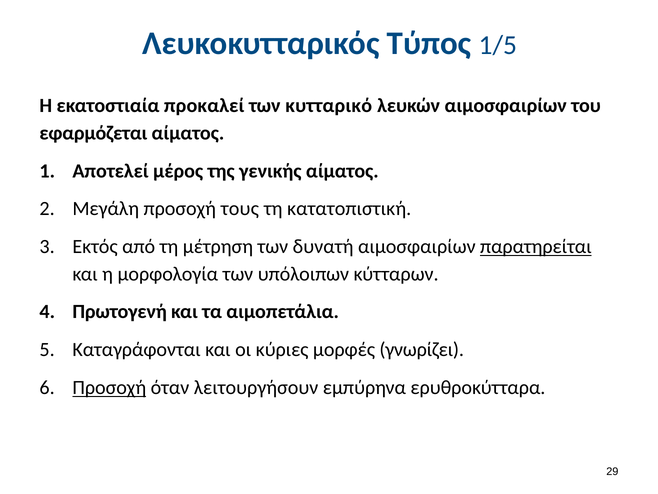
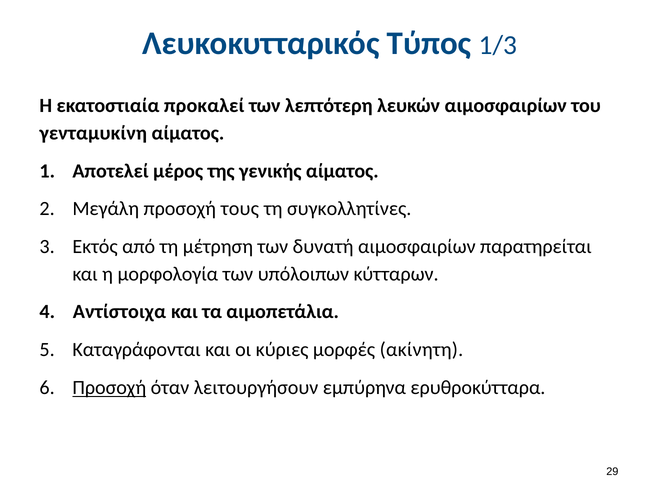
1/5: 1/5 -> 1/3
κυτταρικό: κυτταρικό -> λεπτότερη
εφαρμόζεται: εφαρμόζεται -> γενταμυκίνη
κατατοπιστική: κατατοπιστική -> συγκολλητίνες
παρατηρείται underline: present -> none
Πρωτογενή: Πρωτογενή -> Αντίστοιχα
γνωρίζει: γνωρίζει -> ακίνητη
